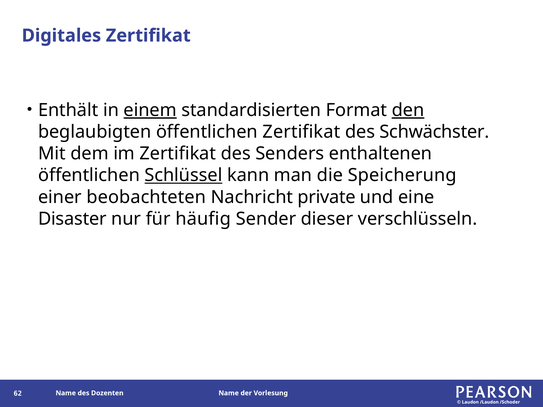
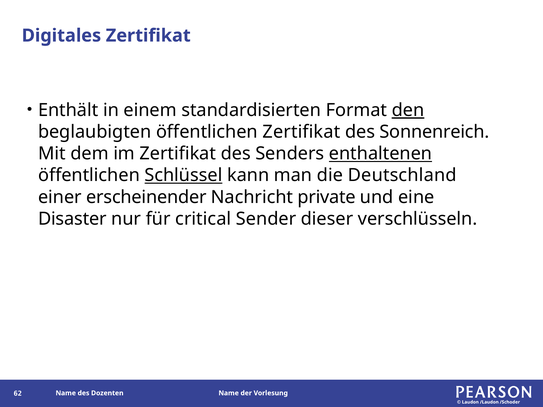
einem underline: present -> none
Schwächster: Schwächster -> Sonnenreich
enthaltenen underline: none -> present
Speicherung: Speicherung -> Deutschland
beobachteten: beobachteten -> erscheinender
häufig: häufig -> critical
